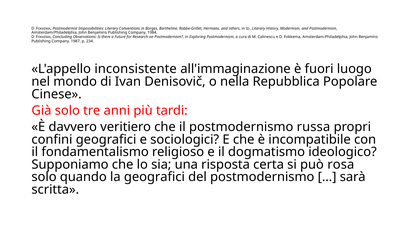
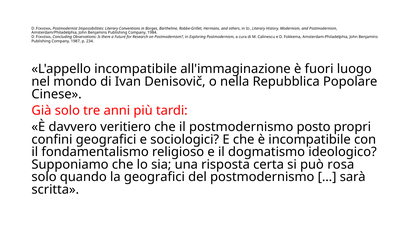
L'appello inconsistente: inconsistente -> incompatibile
russa: russa -> posto
